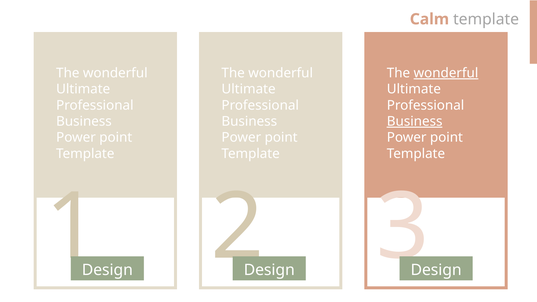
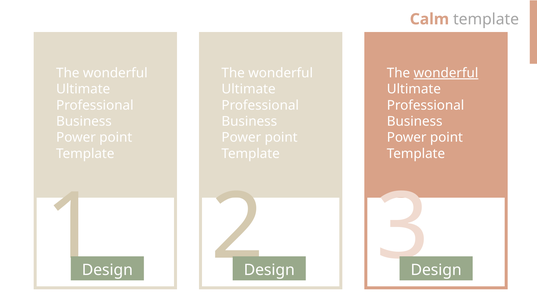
Business at (415, 121) underline: present -> none
